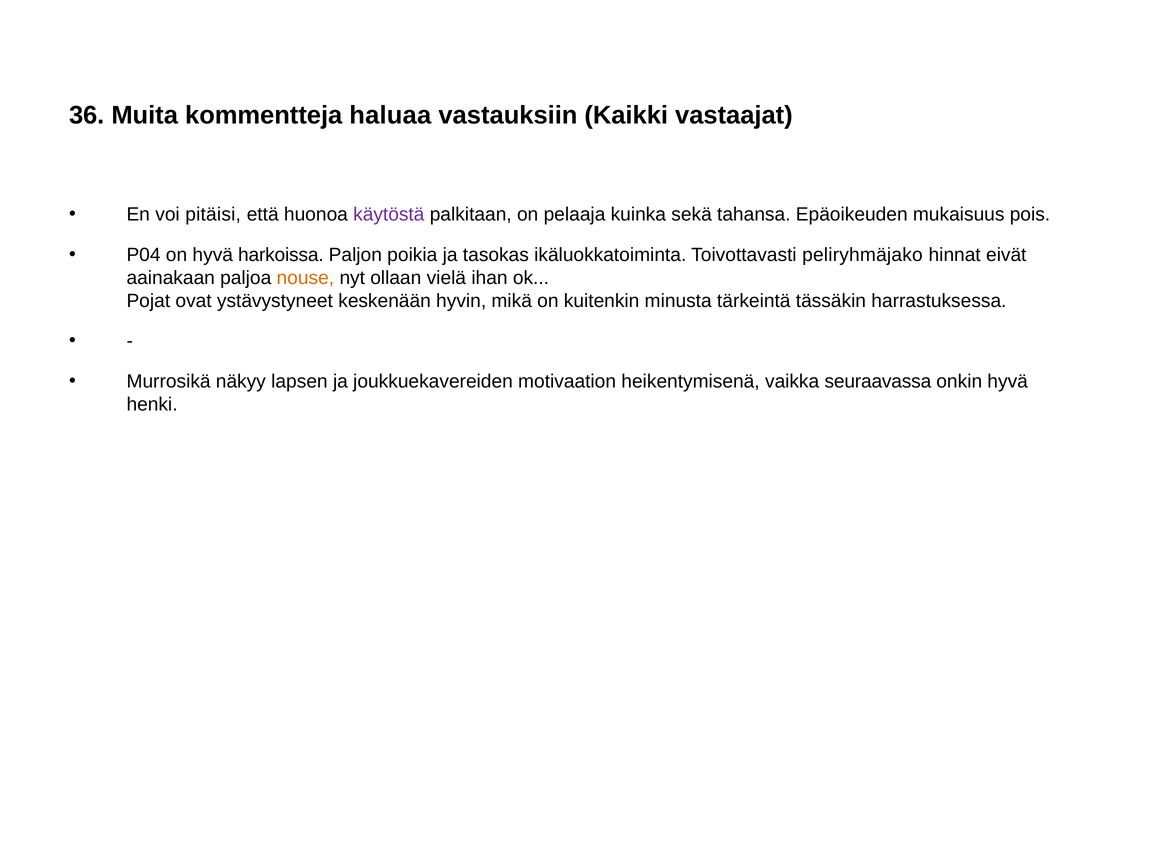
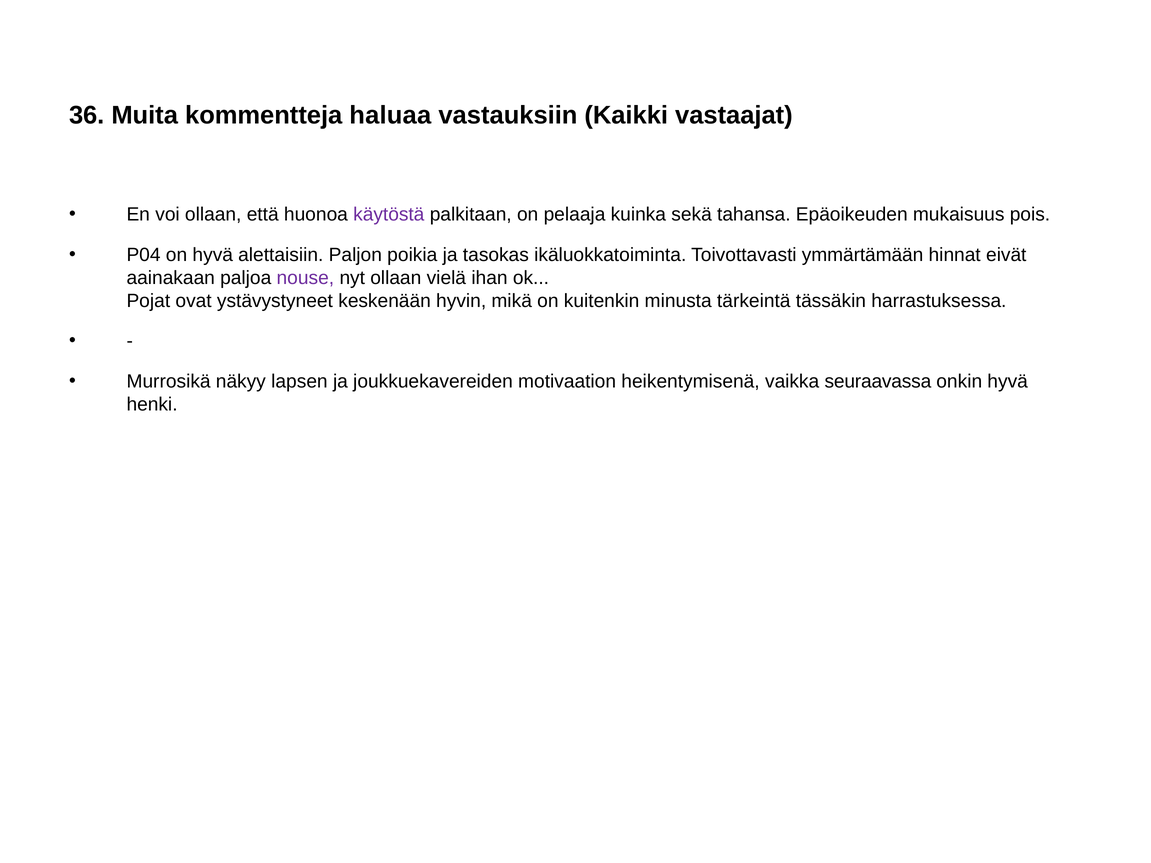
voi pitäisi: pitäisi -> ollaan
harkoissa: harkoissa -> alettaisiin
peliryhmäjako: peliryhmäjako -> ymmärtämään
nouse colour: orange -> purple
